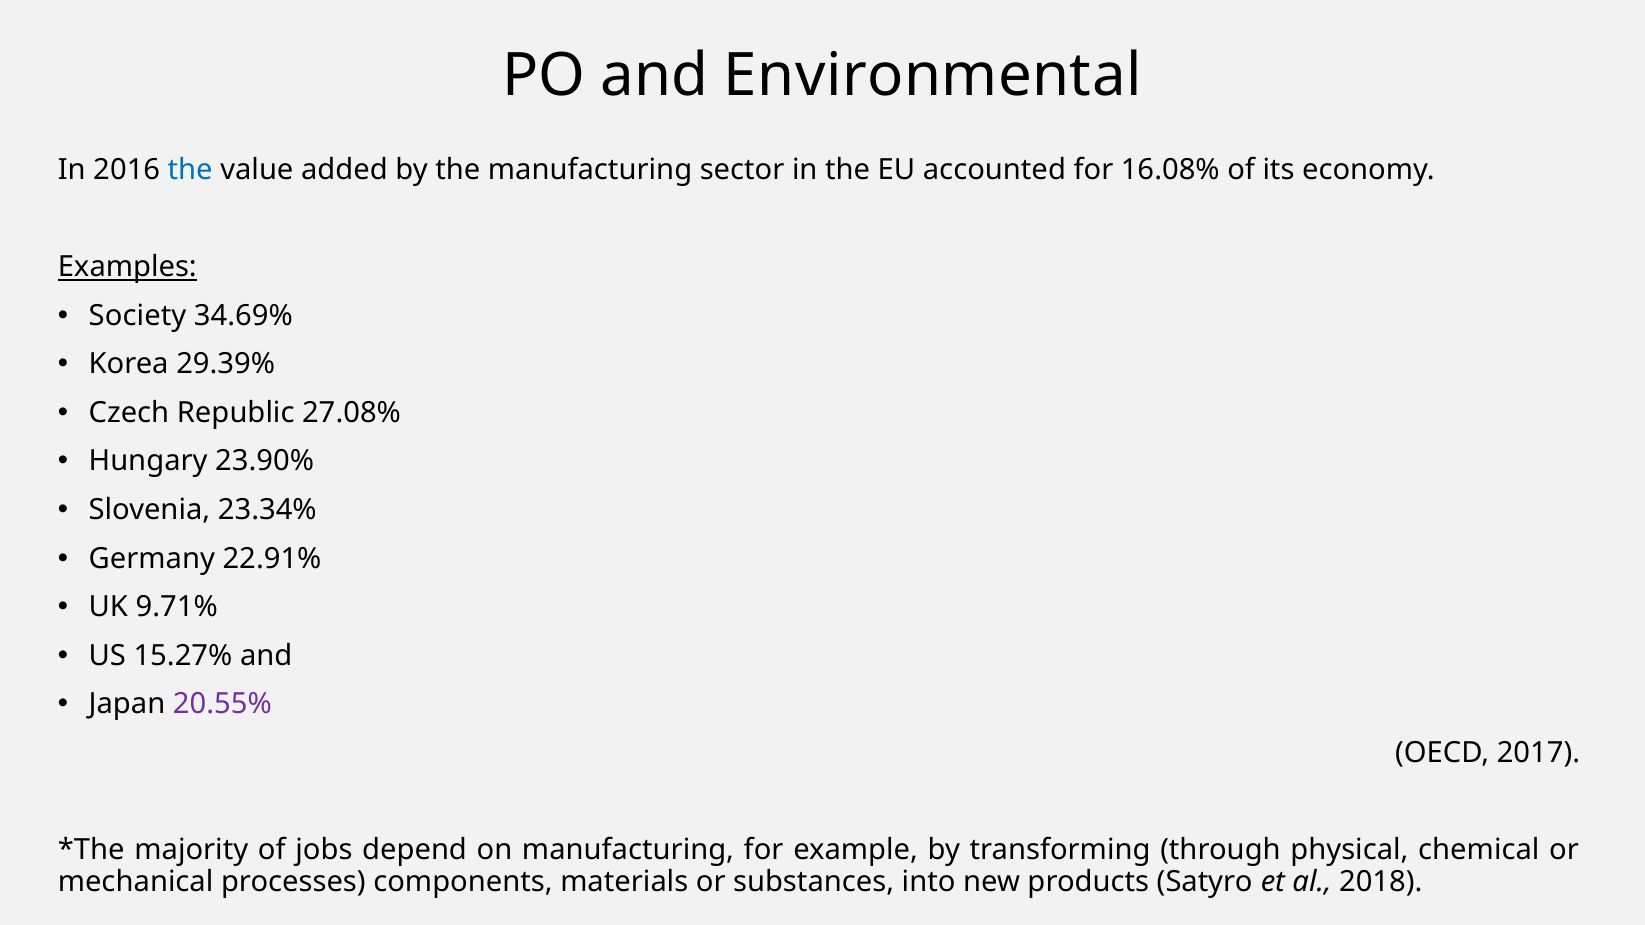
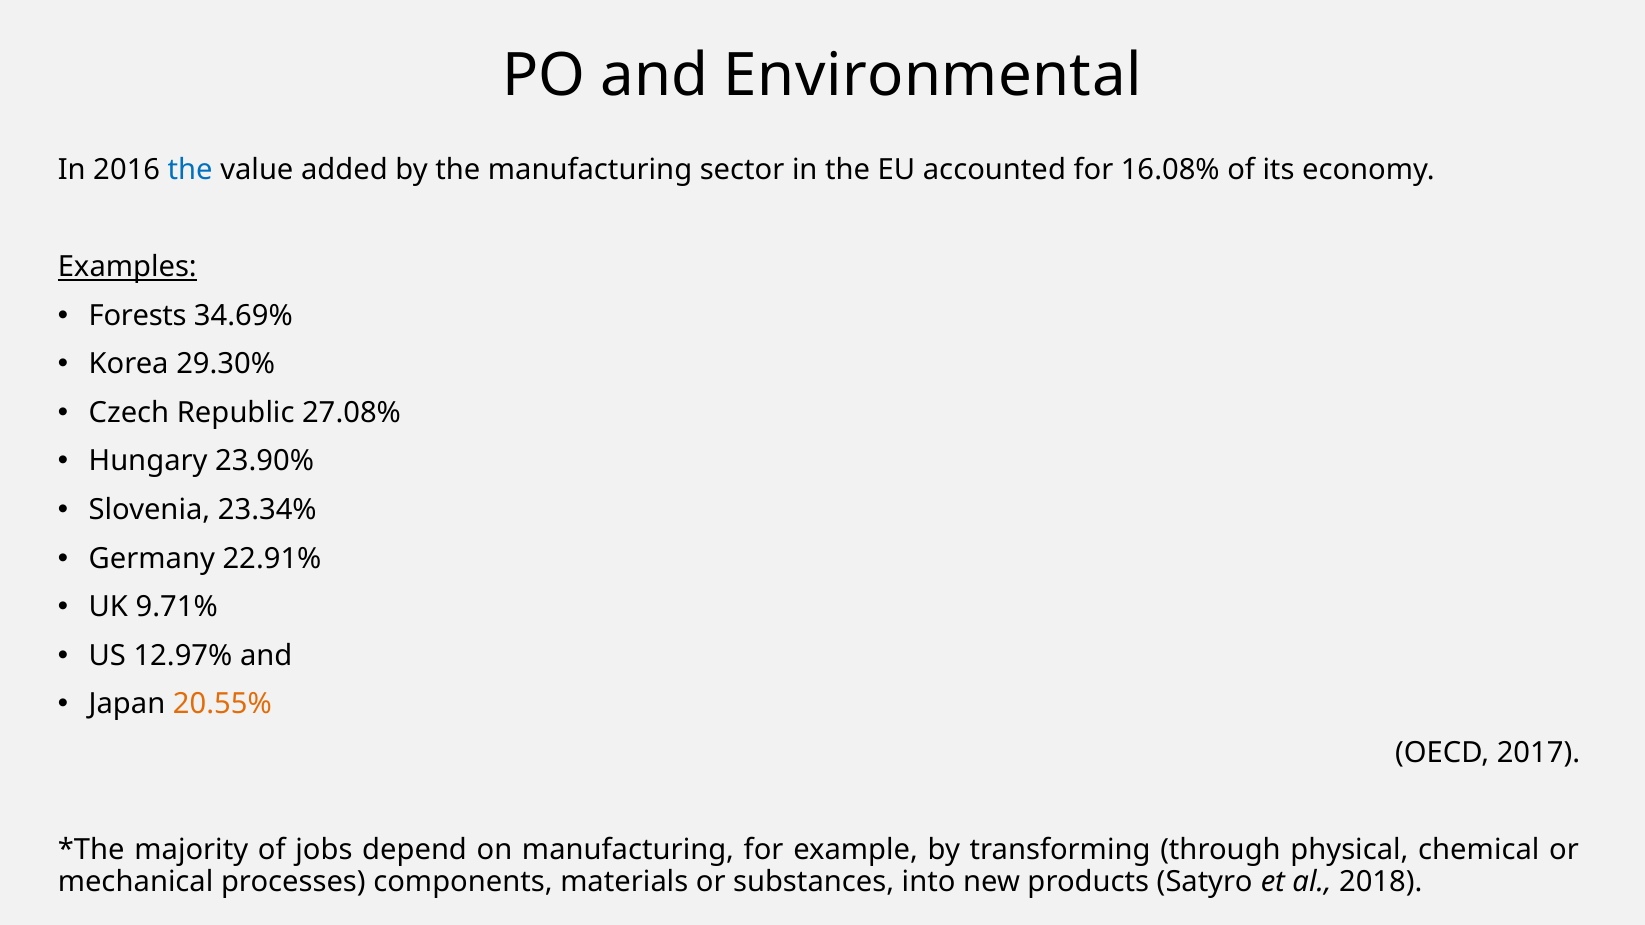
Society: Society -> Forests
29.39%: 29.39% -> 29.30%
15.27%: 15.27% -> 12.97%
20.55% colour: purple -> orange
